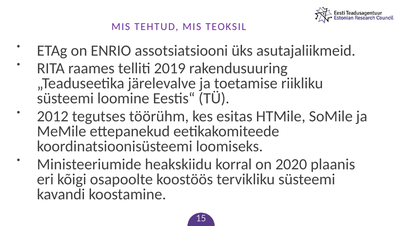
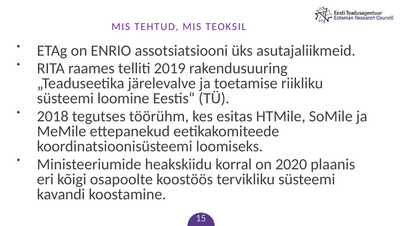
2012: 2012 -> 2018
